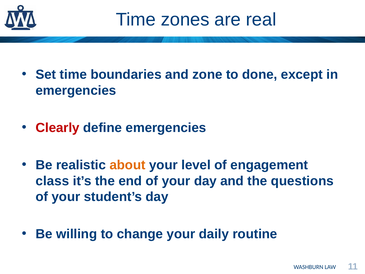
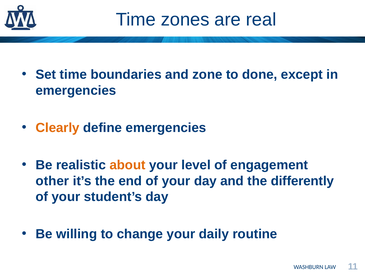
Clearly colour: red -> orange
class: class -> other
questions: questions -> differently
